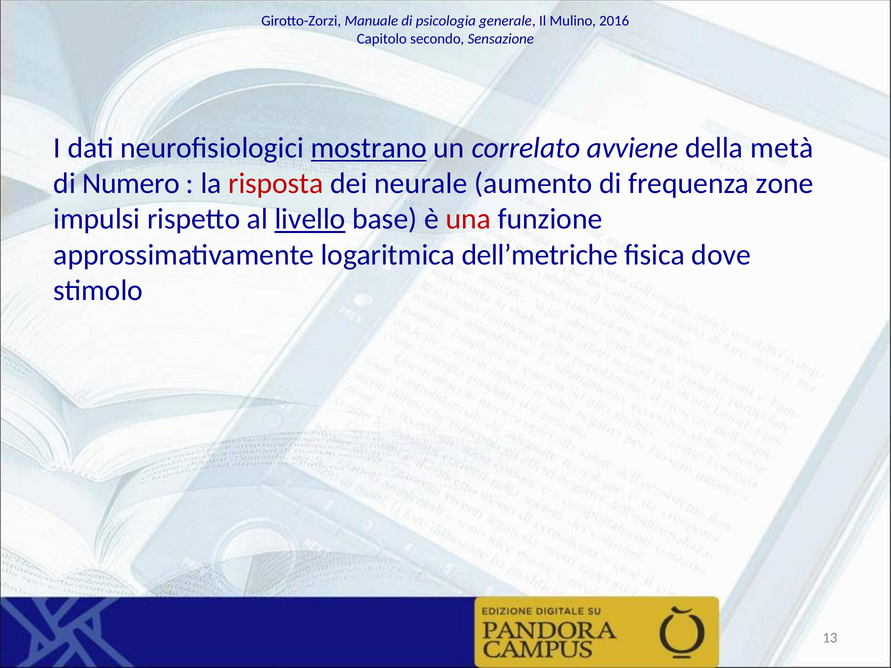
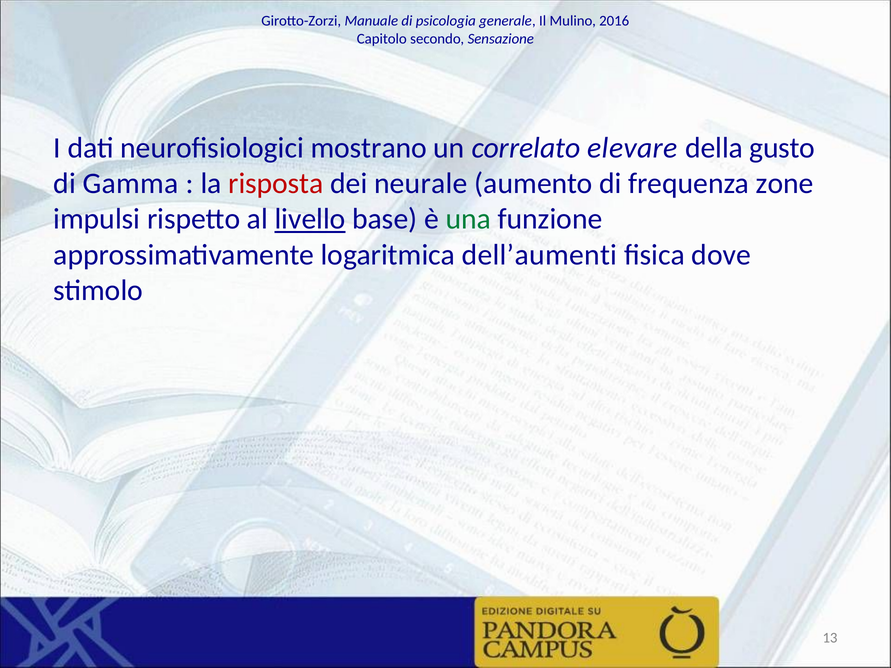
mostrano underline: present -> none
avviene: avviene -> elevare
metà: metà -> gusto
Numero: Numero -> Gamma
una colour: red -> green
dell’metriche: dell’metriche -> dell’aumenti
